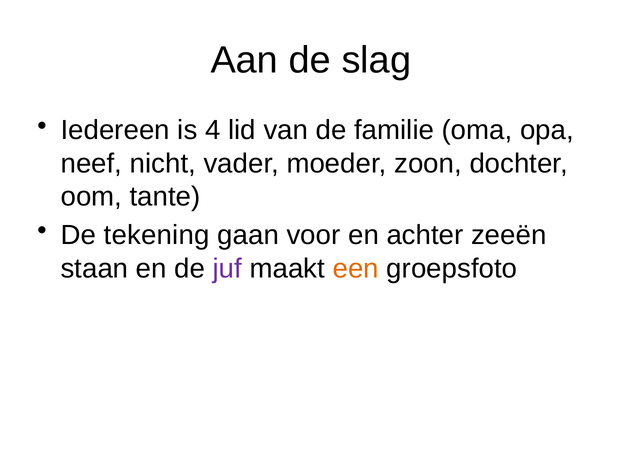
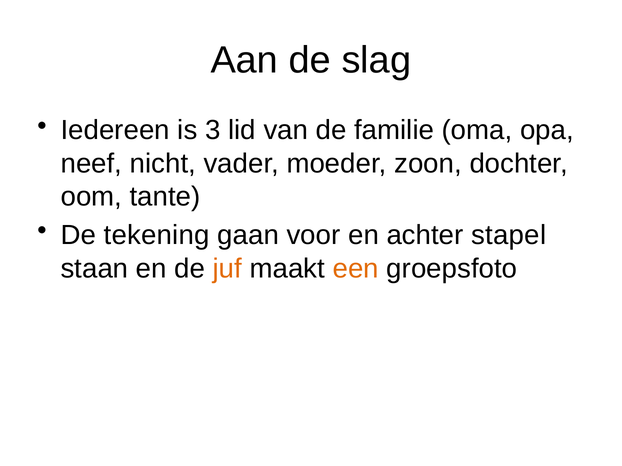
4: 4 -> 3
zeeën: zeeën -> stapel
juf colour: purple -> orange
